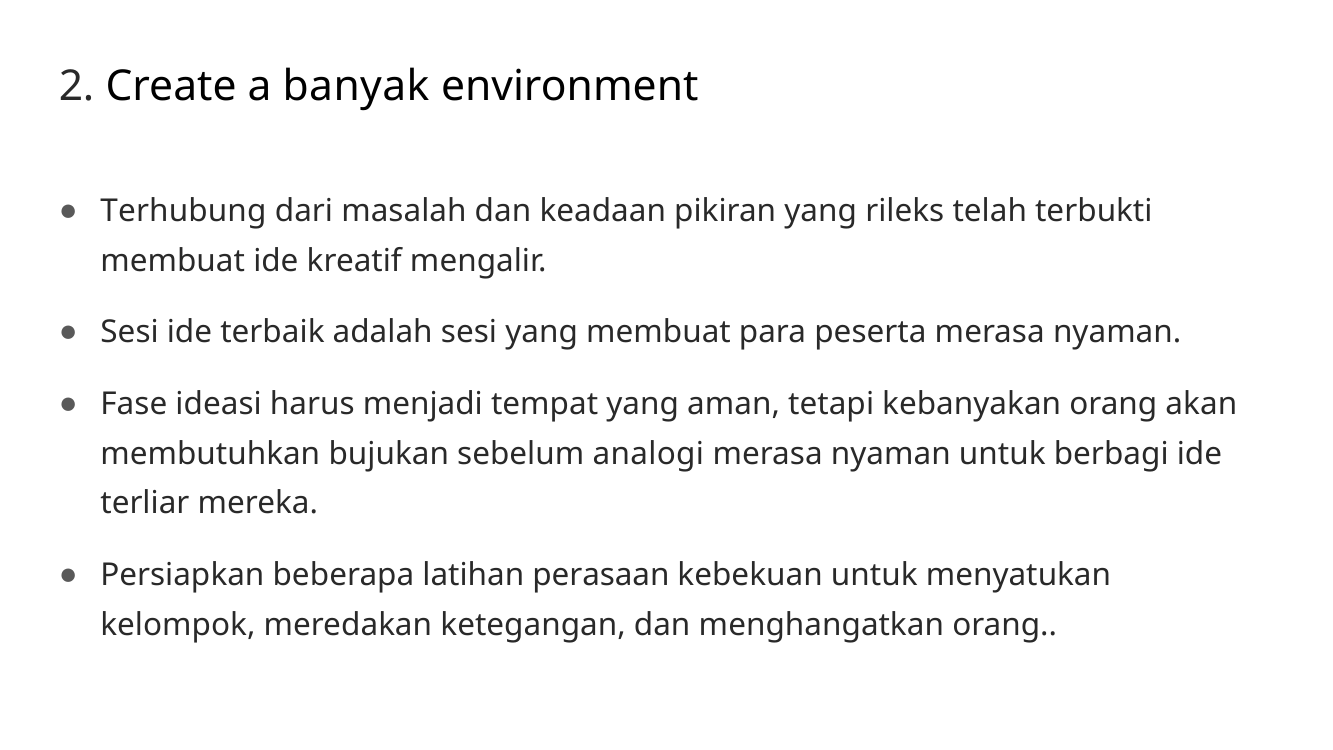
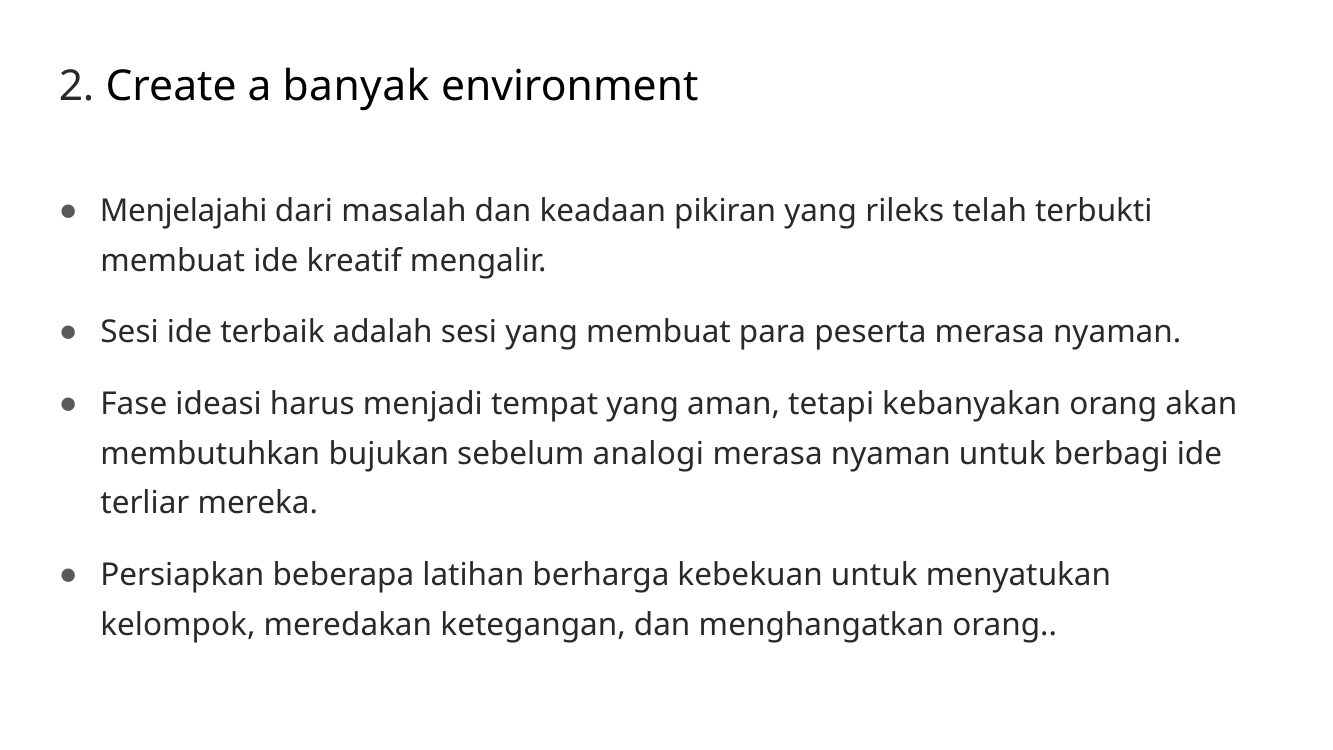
Terhubung: Terhubung -> Menjelajahi
perasaan: perasaan -> berharga
